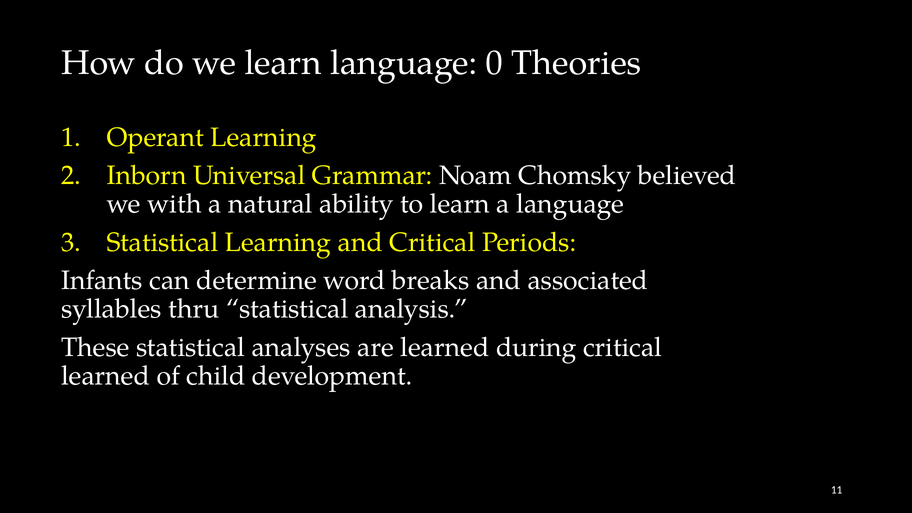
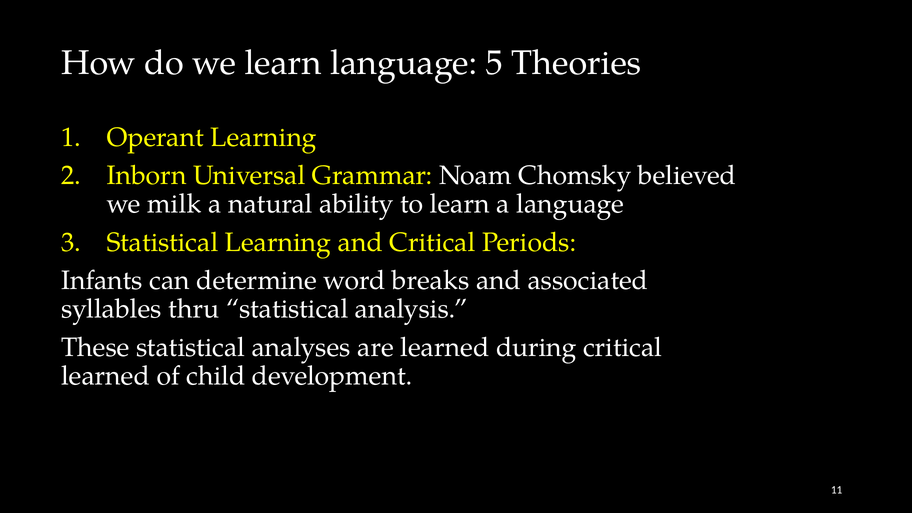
0: 0 -> 5
with: with -> milk
